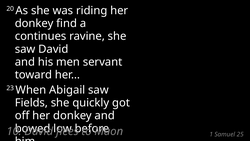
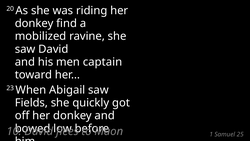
continues: continues -> mobilized
servant: servant -> captain
